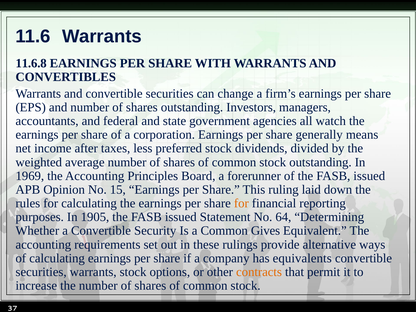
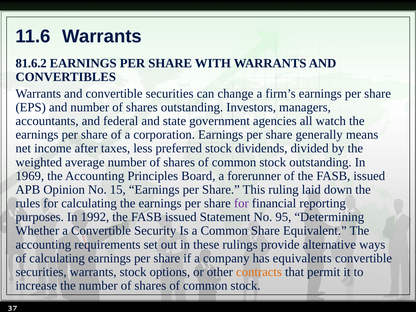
11.6.8: 11.6.8 -> 81.6.2
for at (241, 203) colour: orange -> purple
1905: 1905 -> 1992
64: 64 -> 95
Common Gives: Gives -> Share
